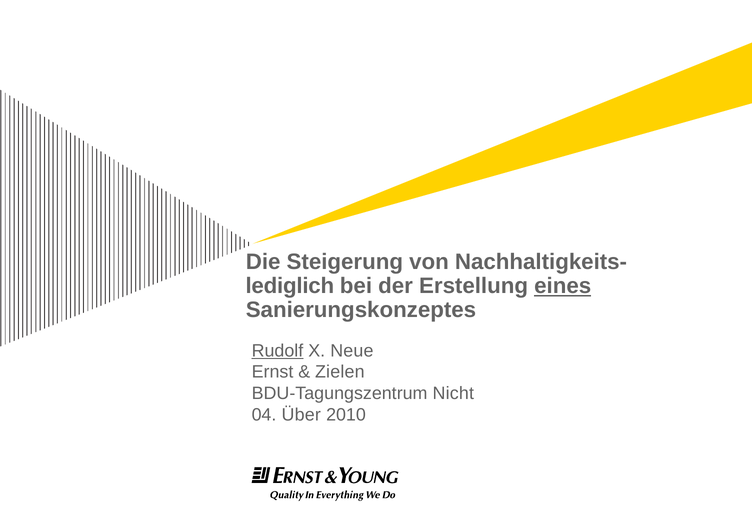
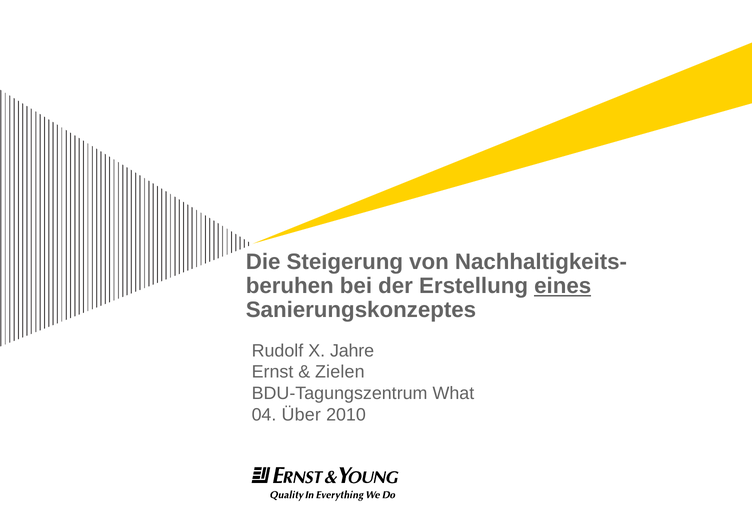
lediglich: lediglich -> beruhen
Rudolf underline: present -> none
Neue: Neue -> Jahre
Nicht: Nicht -> What
